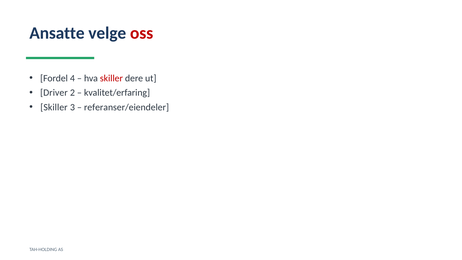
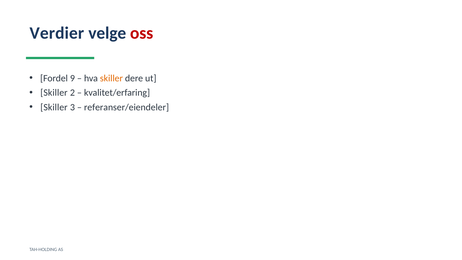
Ansatte: Ansatte -> Verdier
4: 4 -> 9
skiller at (111, 78) colour: red -> orange
Driver at (54, 93): Driver -> Skiller
